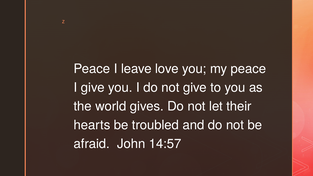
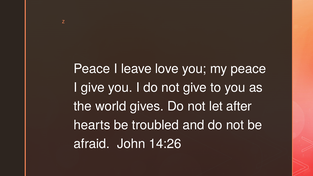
their: their -> after
14:57: 14:57 -> 14:26
